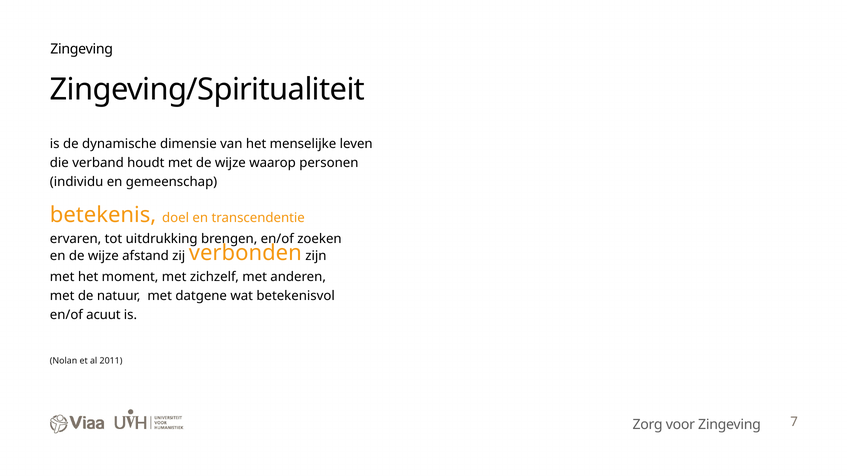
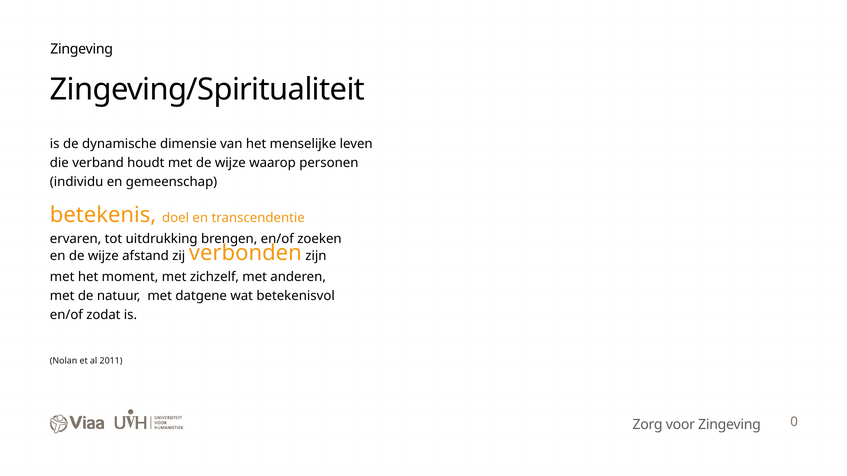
acuut: acuut -> zodat
7: 7 -> 0
